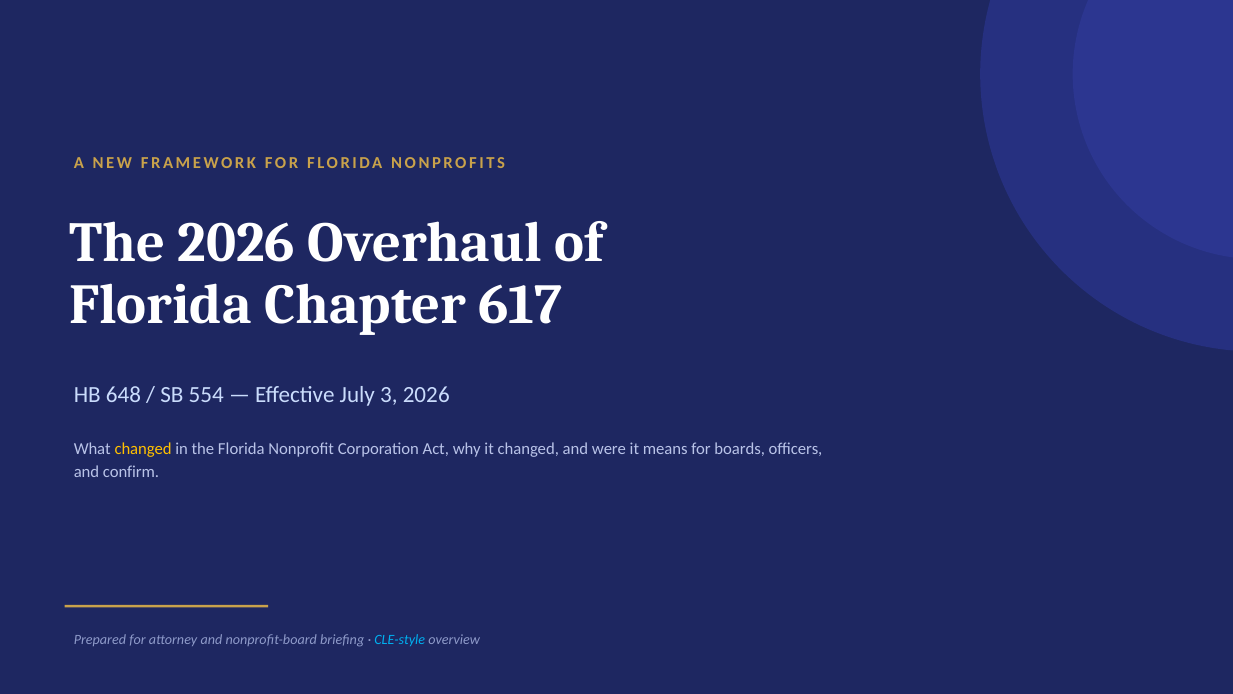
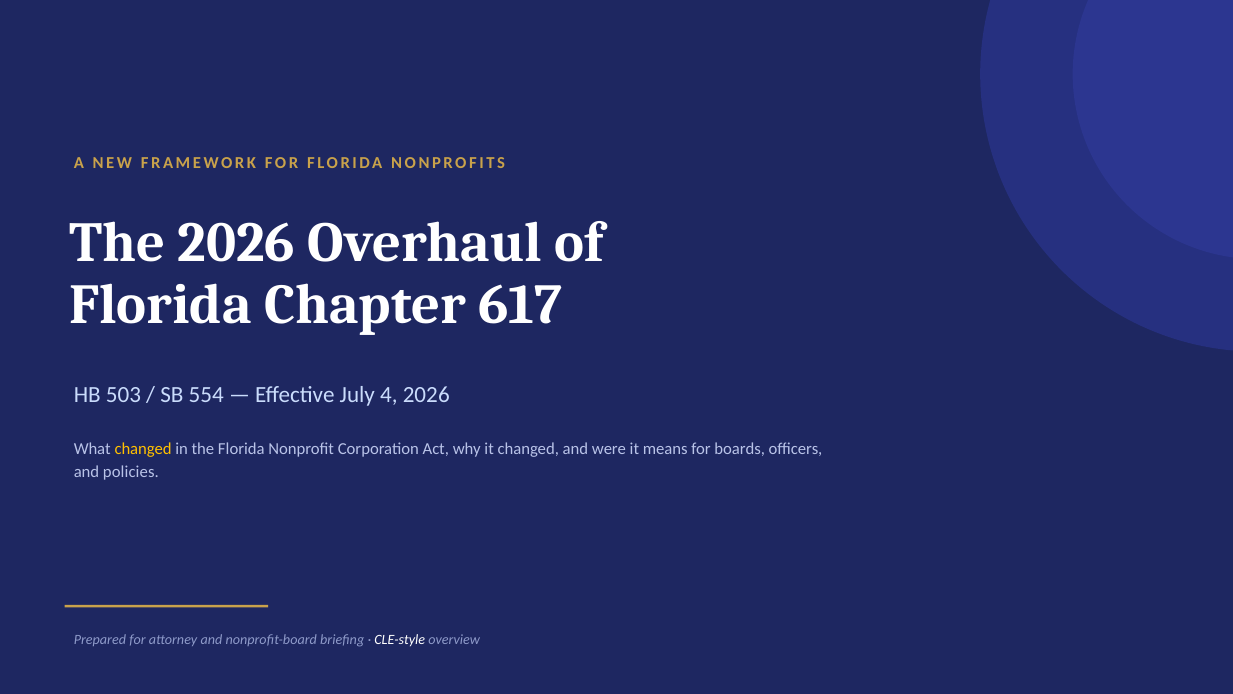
648: 648 -> 503
3: 3 -> 4
confirm: confirm -> policies
CLE-style colour: light blue -> white
